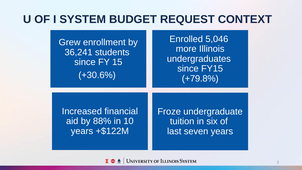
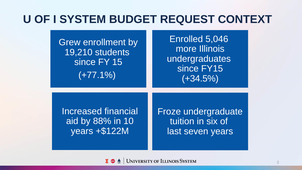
36,241: 36,241 -> 19,210
+30.6%: +30.6% -> +77.1%
+79.8%: +79.8% -> +34.5%
